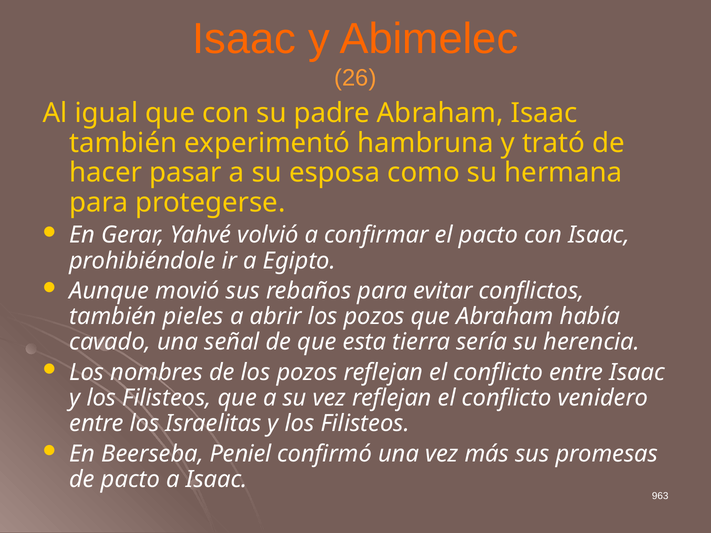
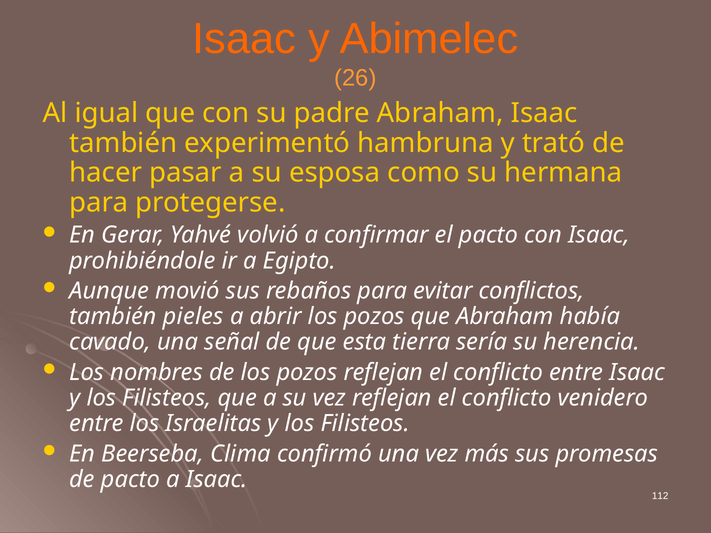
Peniel: Peniel -> Clima
963: 963 -> 112
